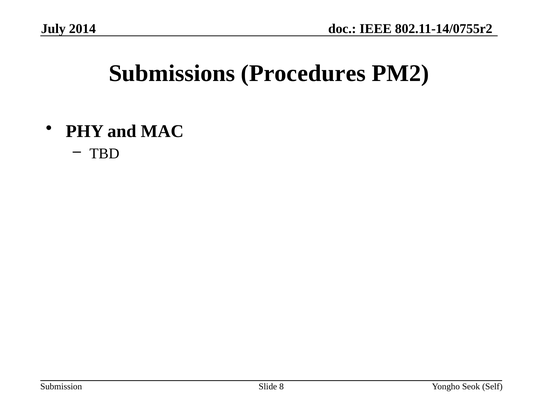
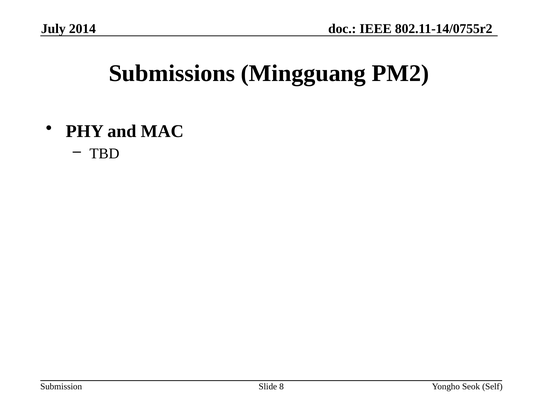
Procedures: Procedures -> Mingguang
